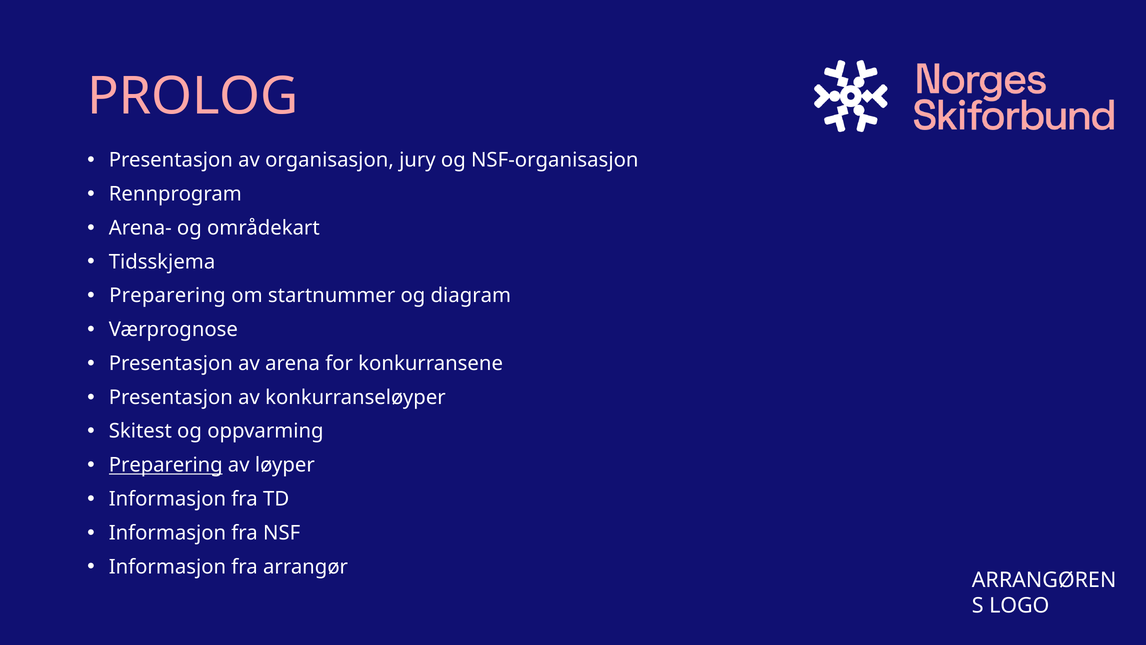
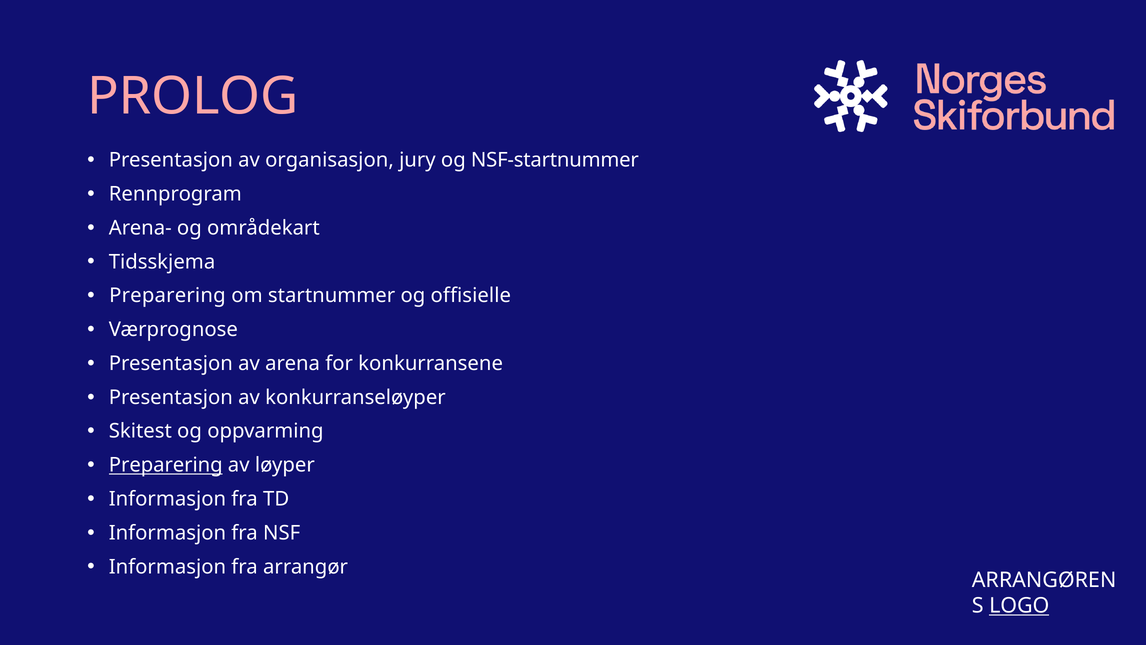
NSF-organisasjon: NSF-organisasjon -> NSF-startnummer
diagram: diagram -> offisielle
LOGO underline: none -> present
